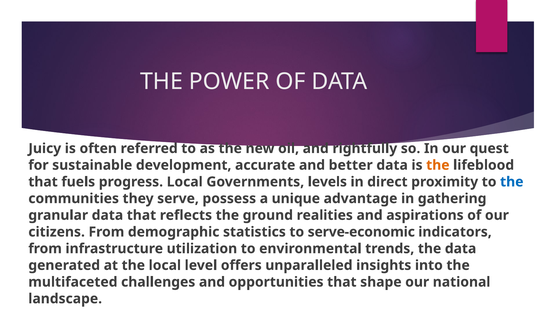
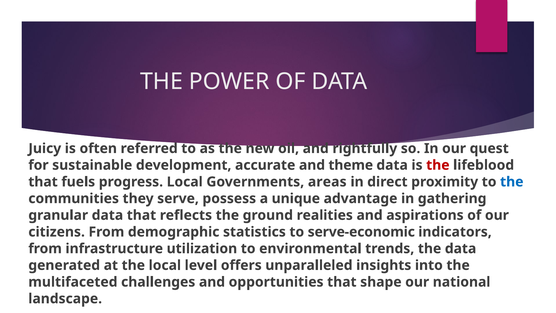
better: better -> theme
the at (438, 165) colour: orange -> red
levels: levels -> areas
